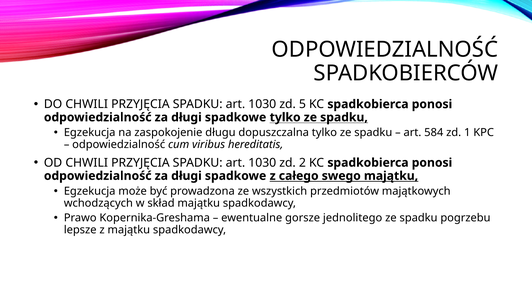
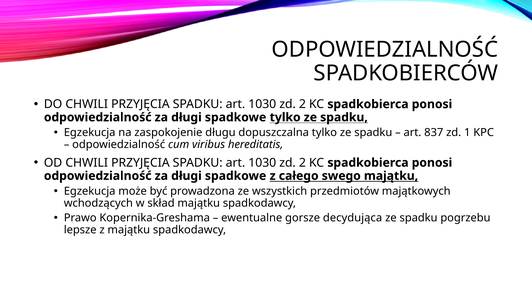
5 at (302, 104): 5 -> 2
584: 584 -> 837
jednolitego: jednolitego -> decydująca
